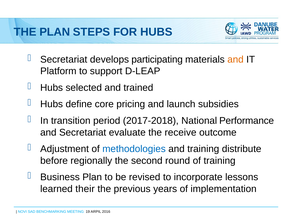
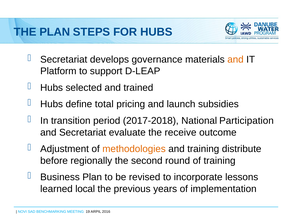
participating: participating -> governance
core: core -> total
Performance: Performance -> Participation
methodologies colour: blue -> orange
their: their -> local
